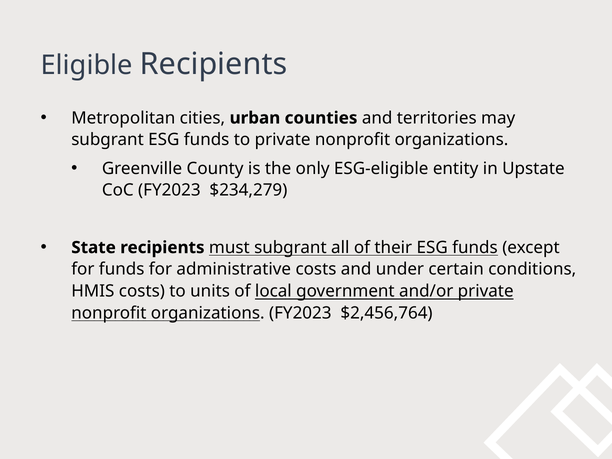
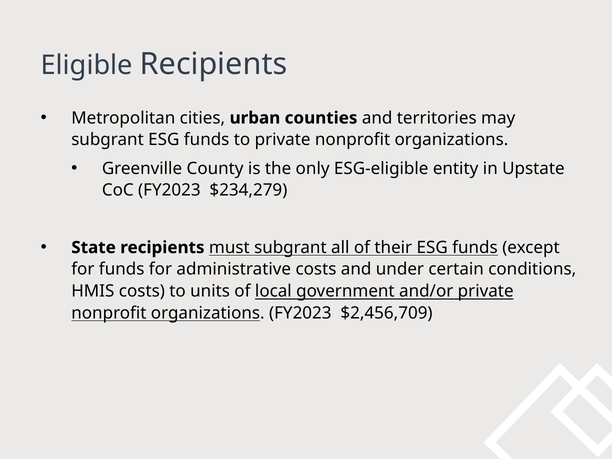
$2,456,764: $2,456,764 -> $2,456,709
